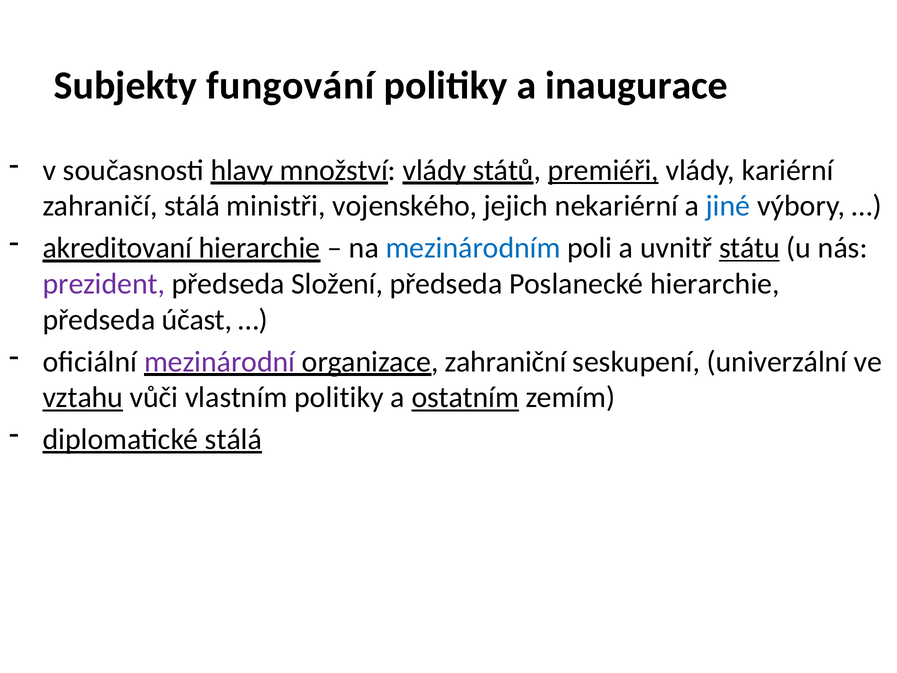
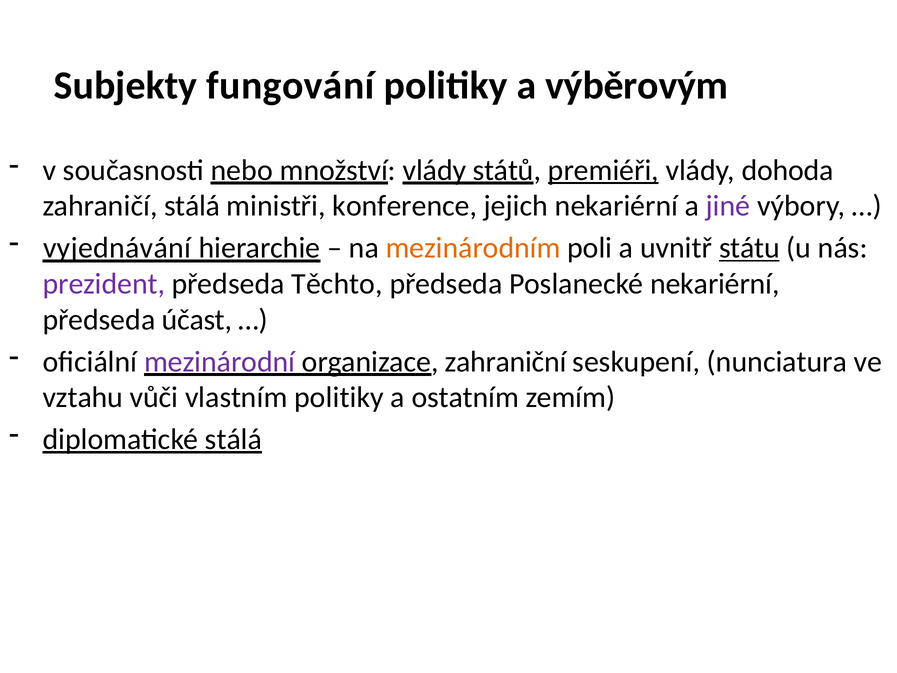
inaugurace: inaugurace -> výběrovým
hlavy: hlavy -> nebo
kariérní: kariérní -> dohoda
vojenského: vojenského -> konference
jiné colour: blue -> purple
akreditovaní: akreditovaní -> vyjednávání
mezinárodním colour: blue -> orange
Složení: Složení -> Těchto
Poslanecké hierarchie: hierarchie -> nekariérní
univerzální: univerzální -> nunciatura
vztahu underline: present -> none
ostatním underline: present -> none
